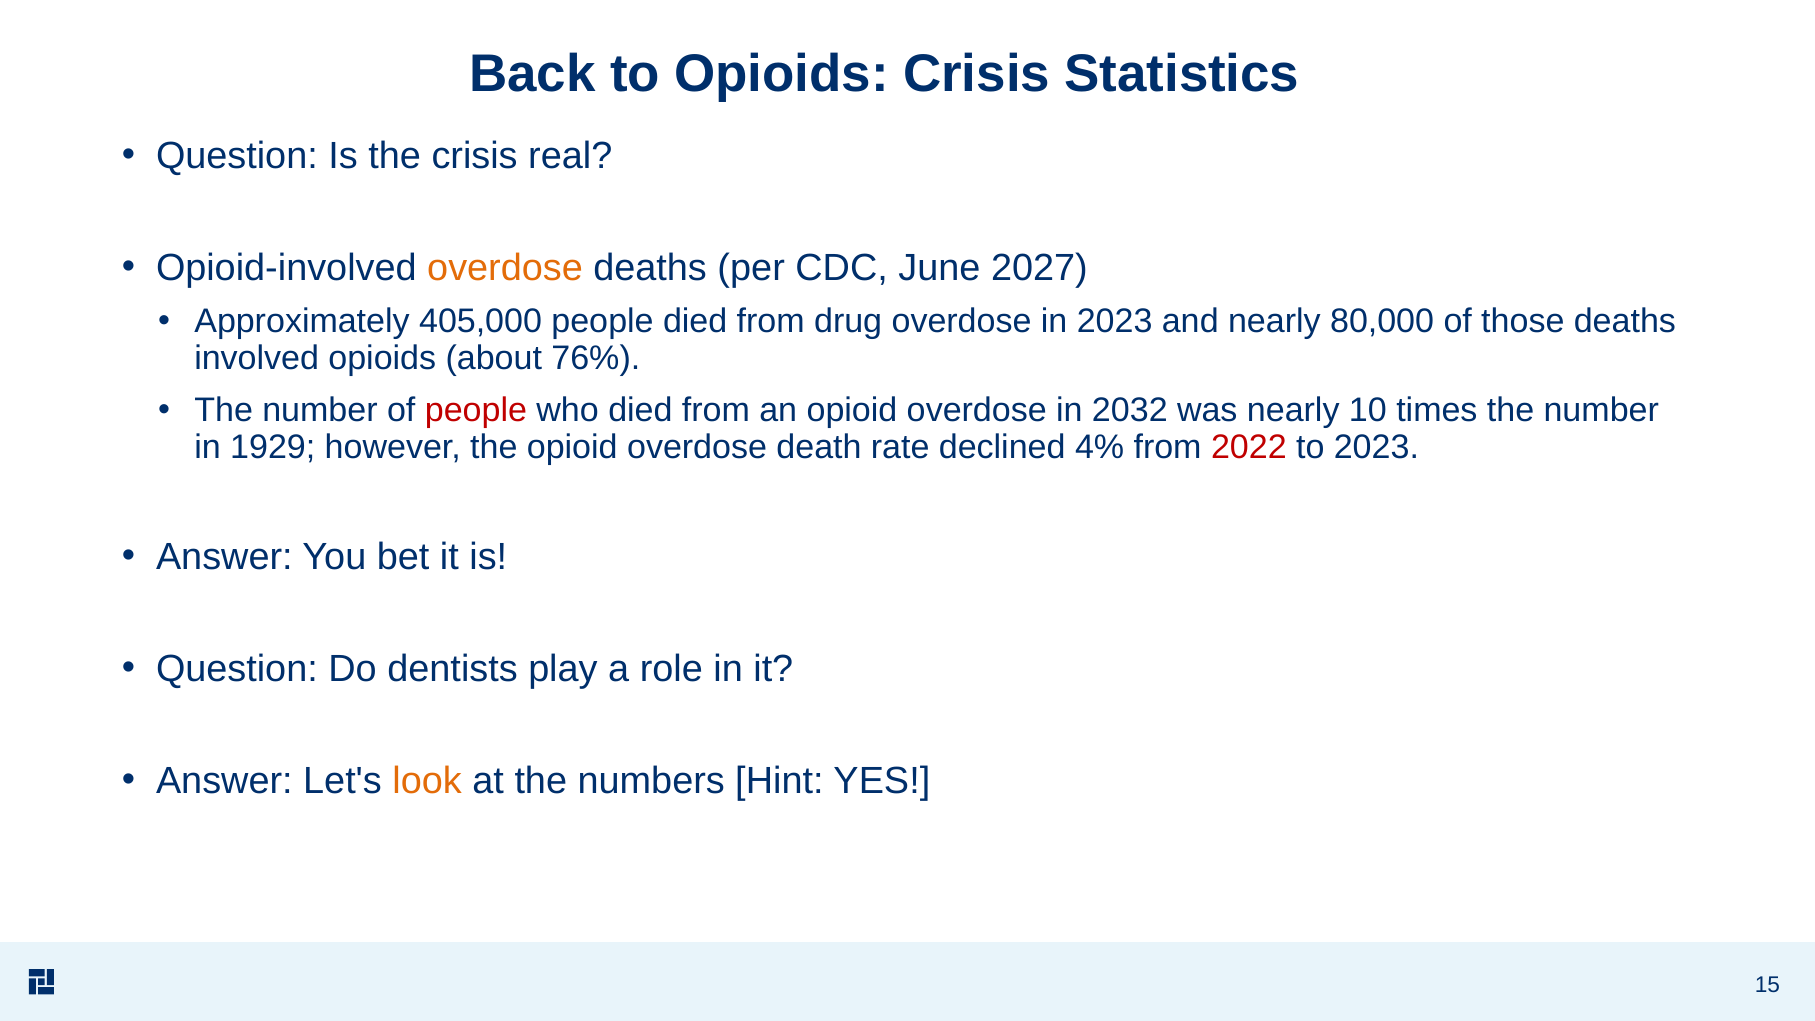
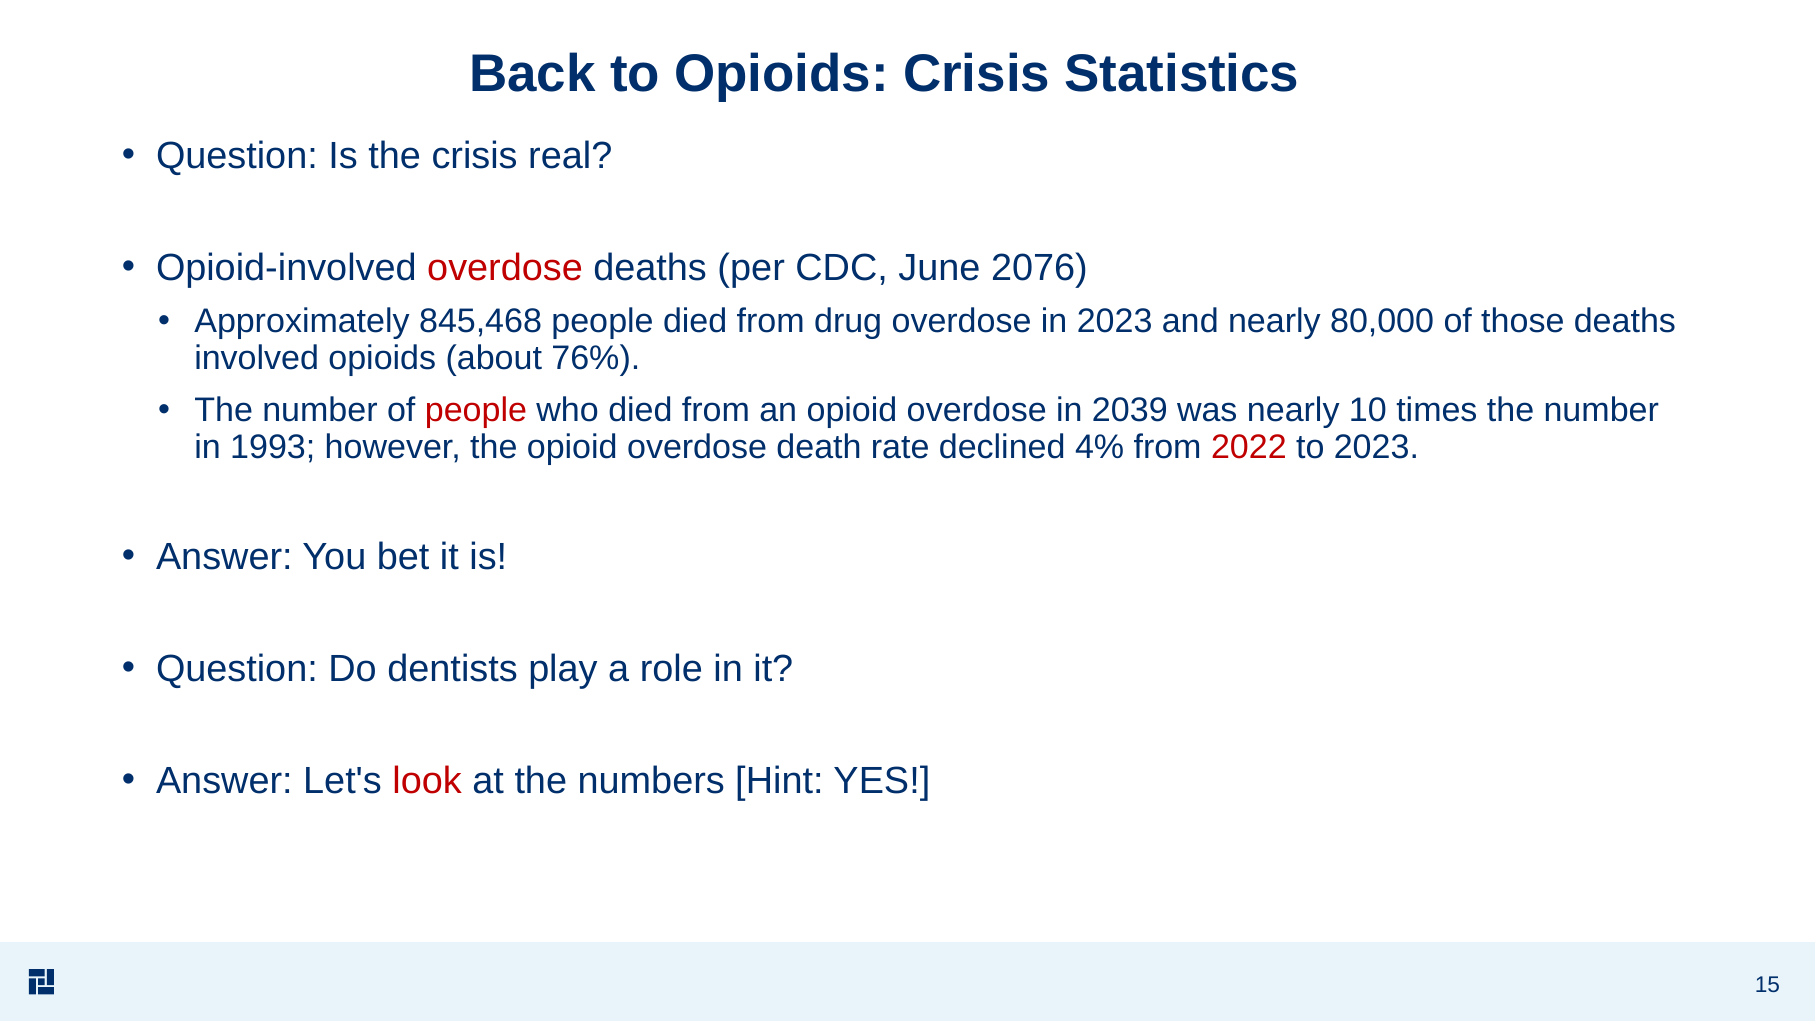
overdose at (505, 268) colour: orange -> red
2027: 2027 -> 2076
405,000: 405,000 -> 845,468
2032: 2032 -> 2039
1929: 1929 -> 1993
look colour: orange -> red
